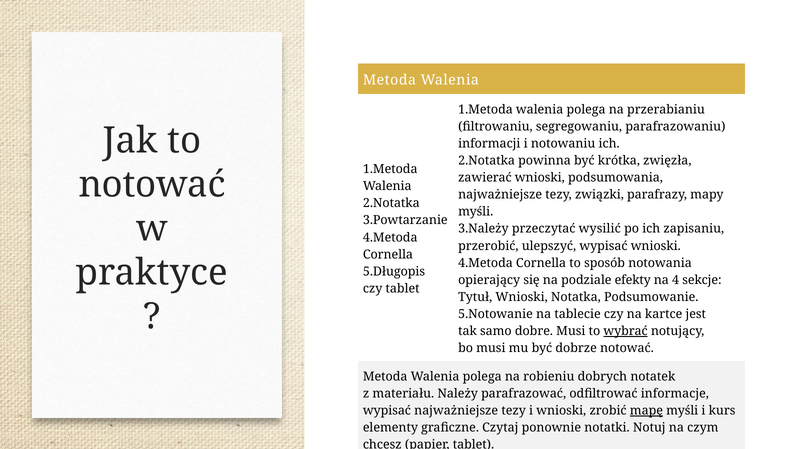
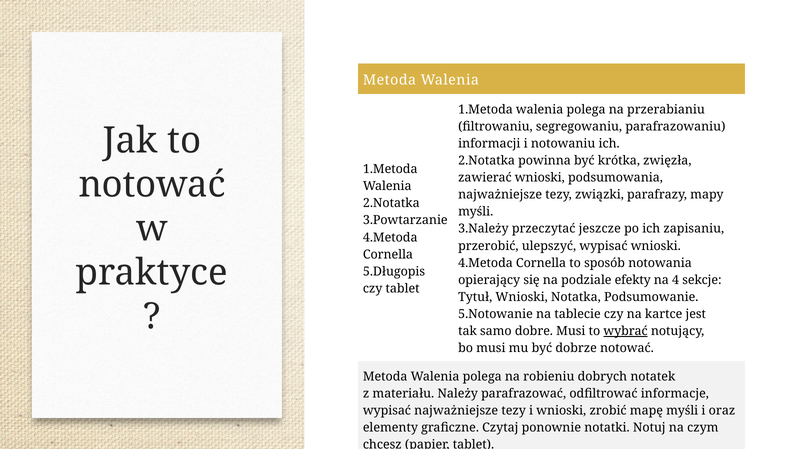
wysilić: wysilić -> jeszcze
mapę underline: present -> none
kurs: kurs -> oraz
